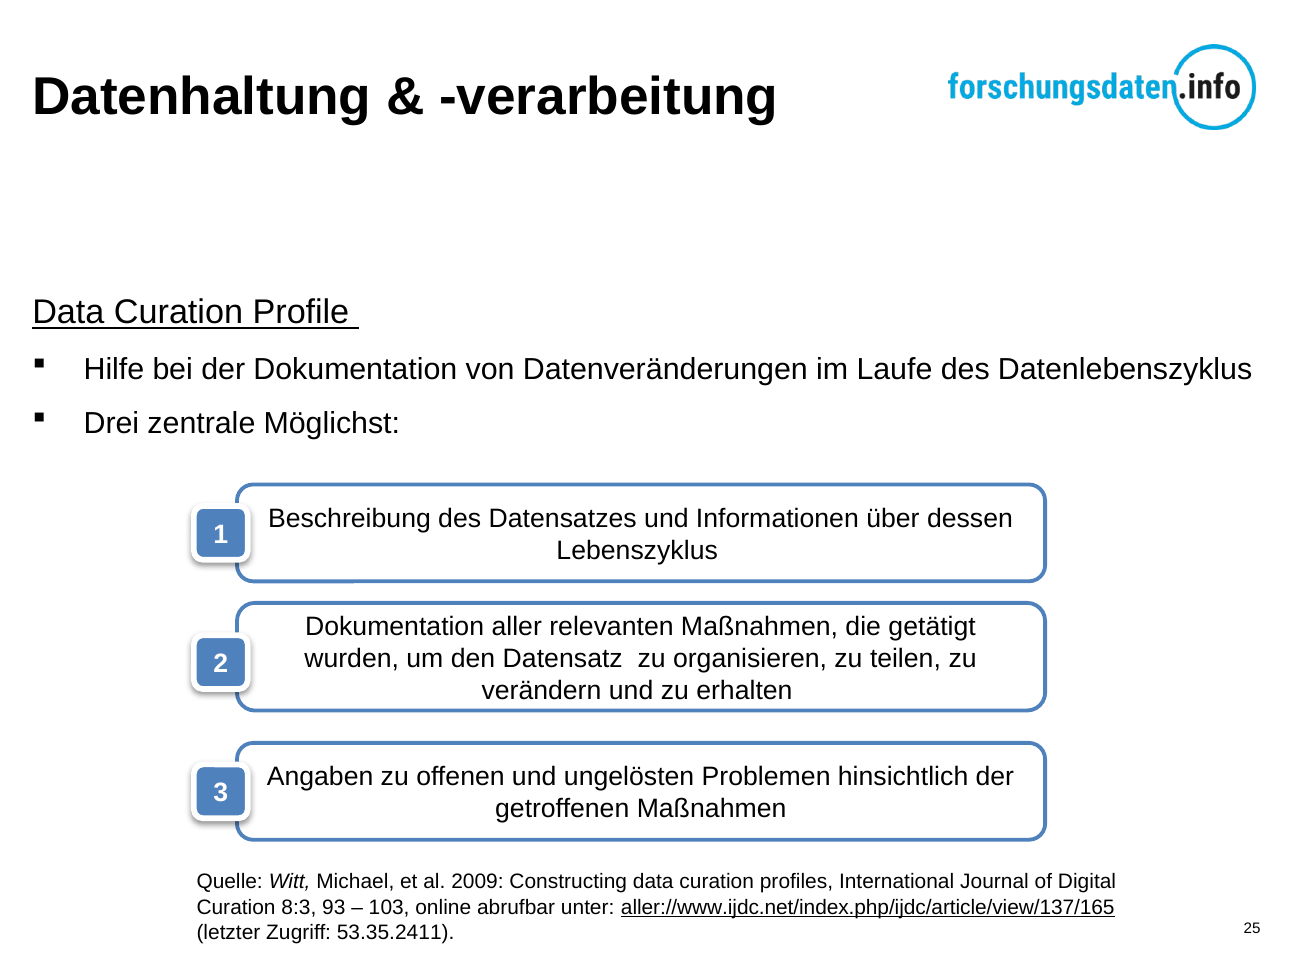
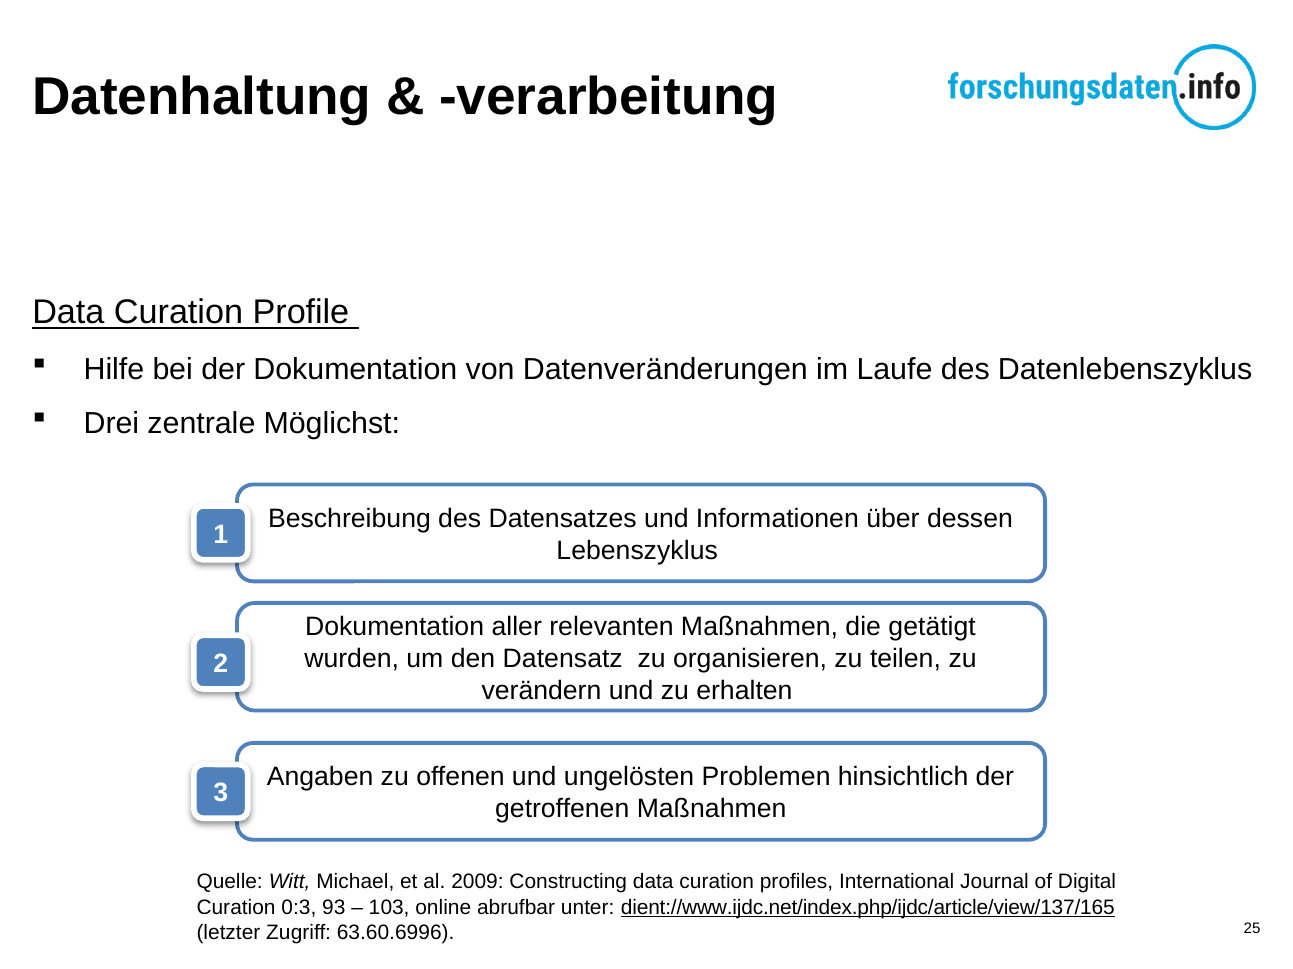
8:3: 8:3 -> 0:3
aller://www.ijdc.net/index.php/ijdc/article/view/137/165: aller://www.ijdc.net/index.php/ijdc/article/view/137/165 -> dient://www.ijdc.net/index.php/ijdc/article/view/137/165
53.35.2411: 53.35.2411 -> 63.60.6996
